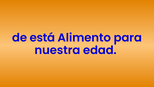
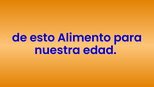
está: está -> esto
